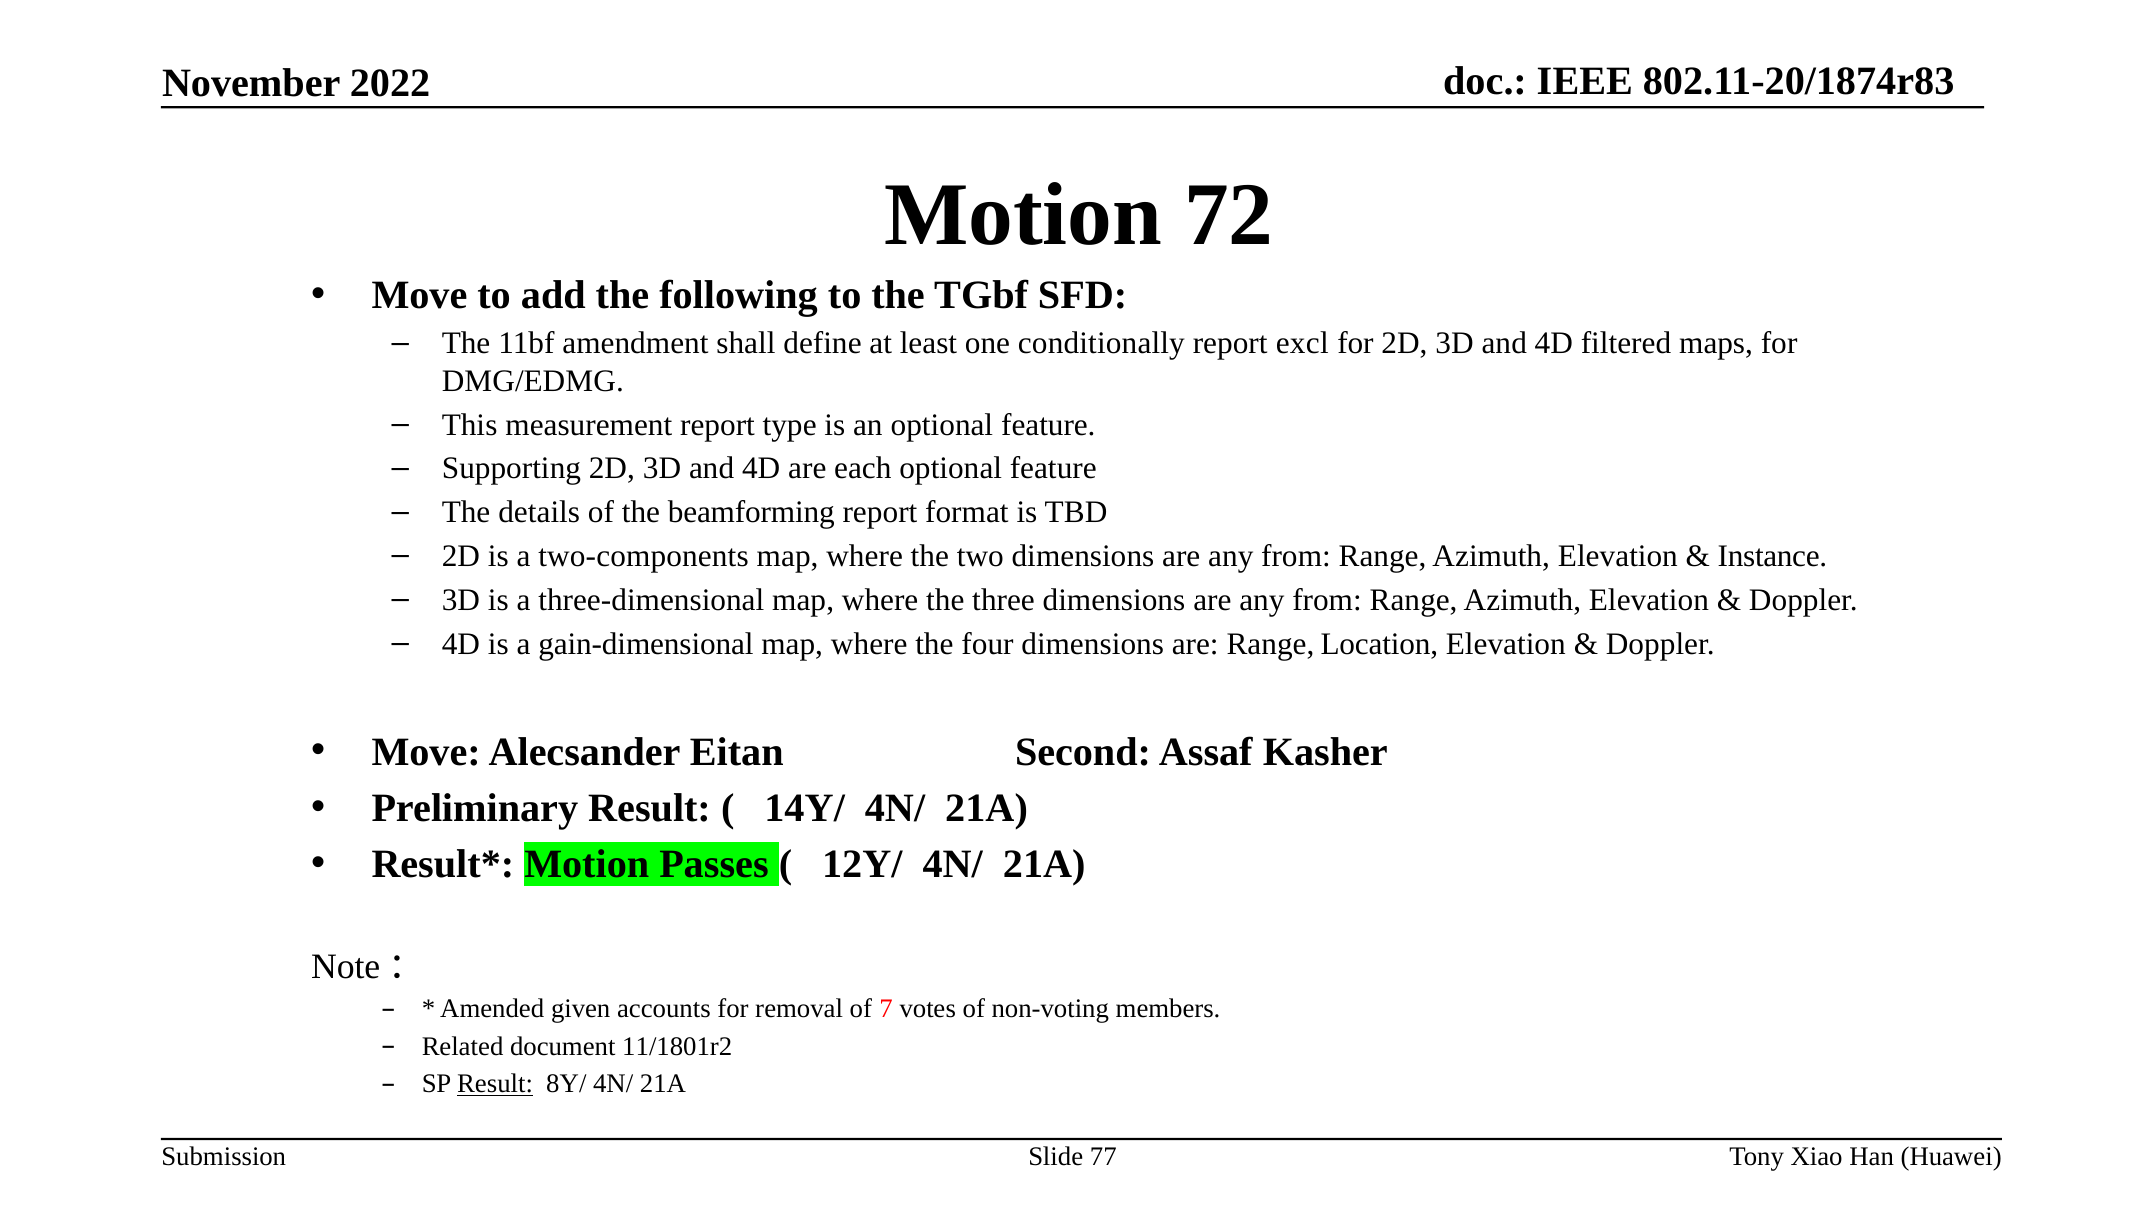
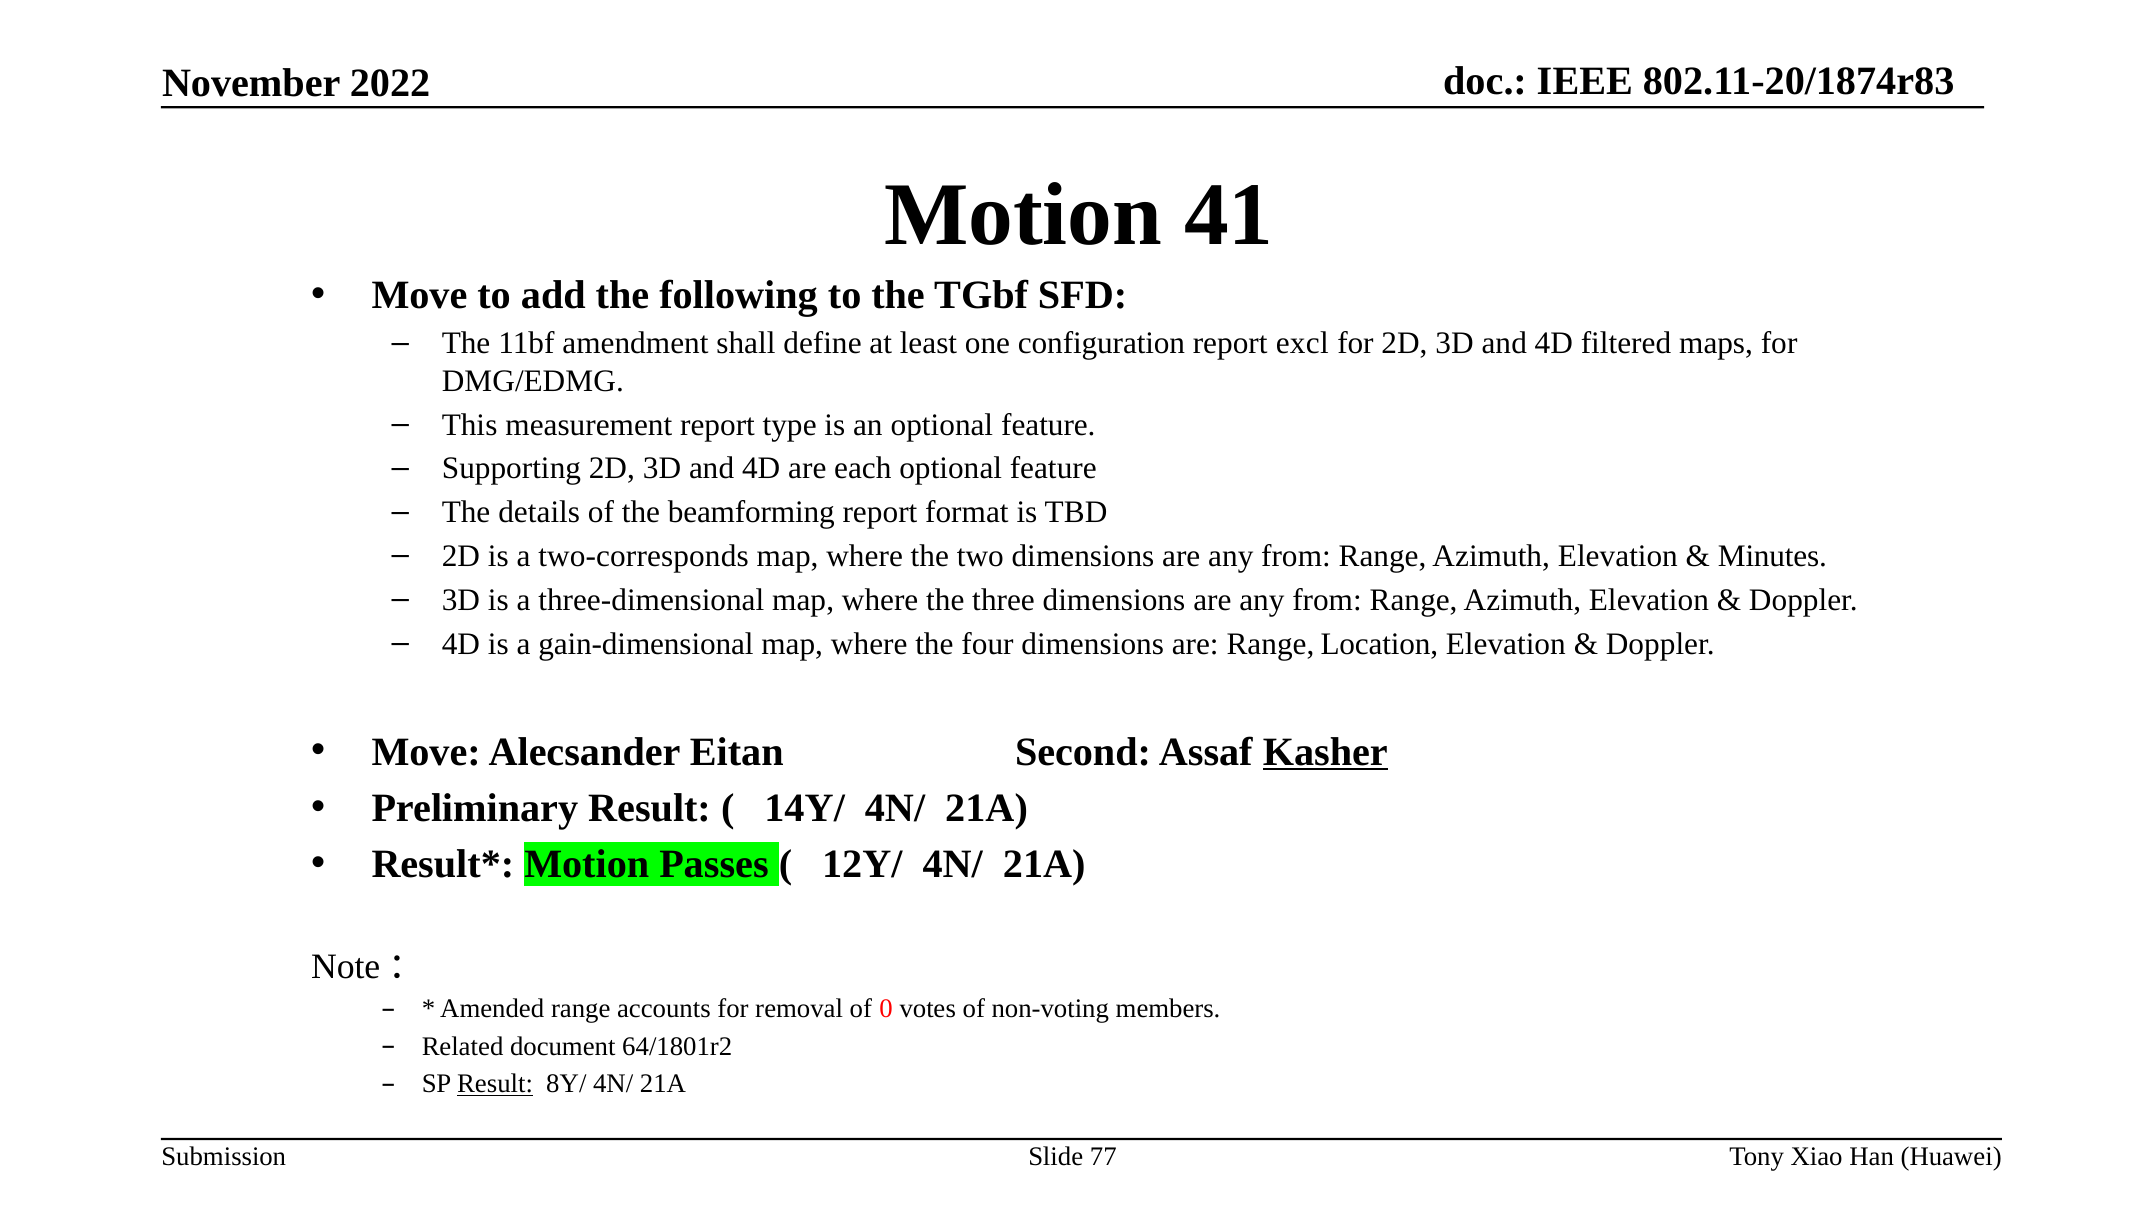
72: 72 -> 41
conditionally: conditionally -> configuration
two-components: two-components -> two-corresponds
Instance: Instance -> Minutes
Kasher underline: none -> present
Amended given: given -> range
7: 7 -> 0
11/1801r2: 11/1801r2 -> 64/1801r2
